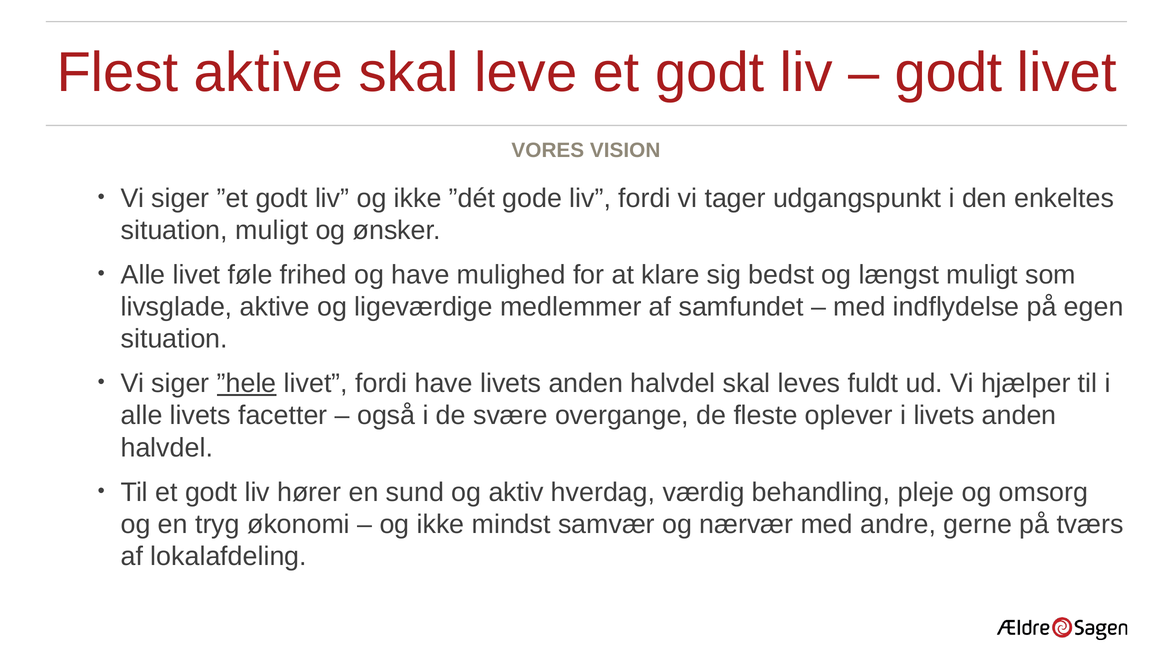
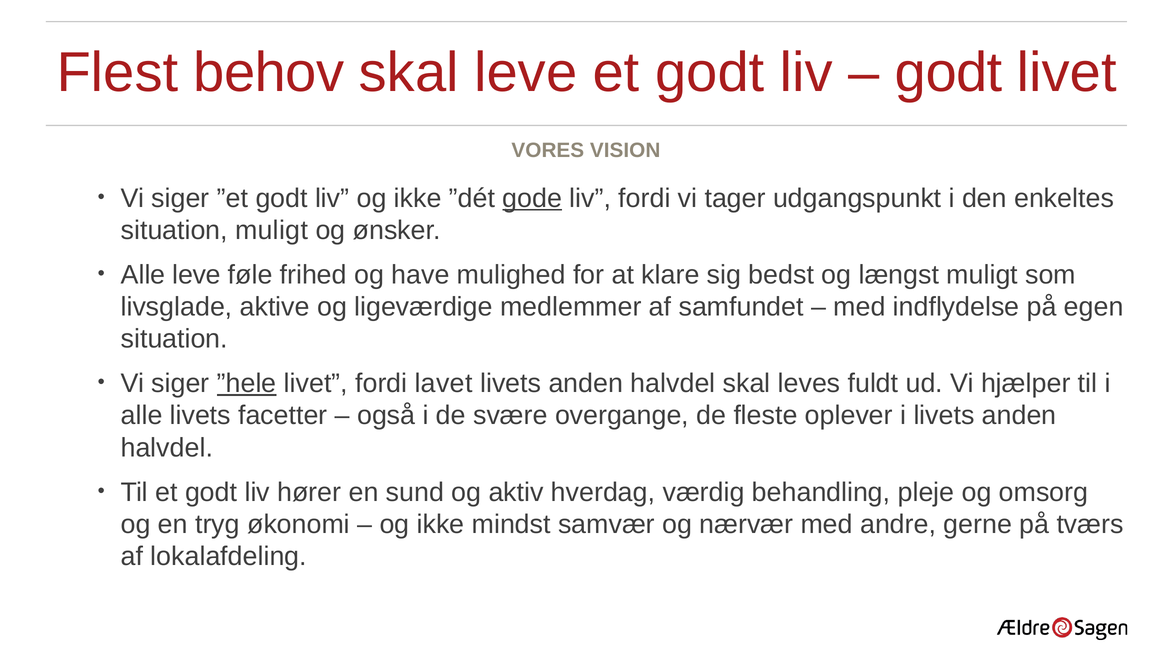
Flest aktive: aktive -> behov
gode underline: none -> present
Alle livet: livet -> leve
fordi have: have -> lavet
